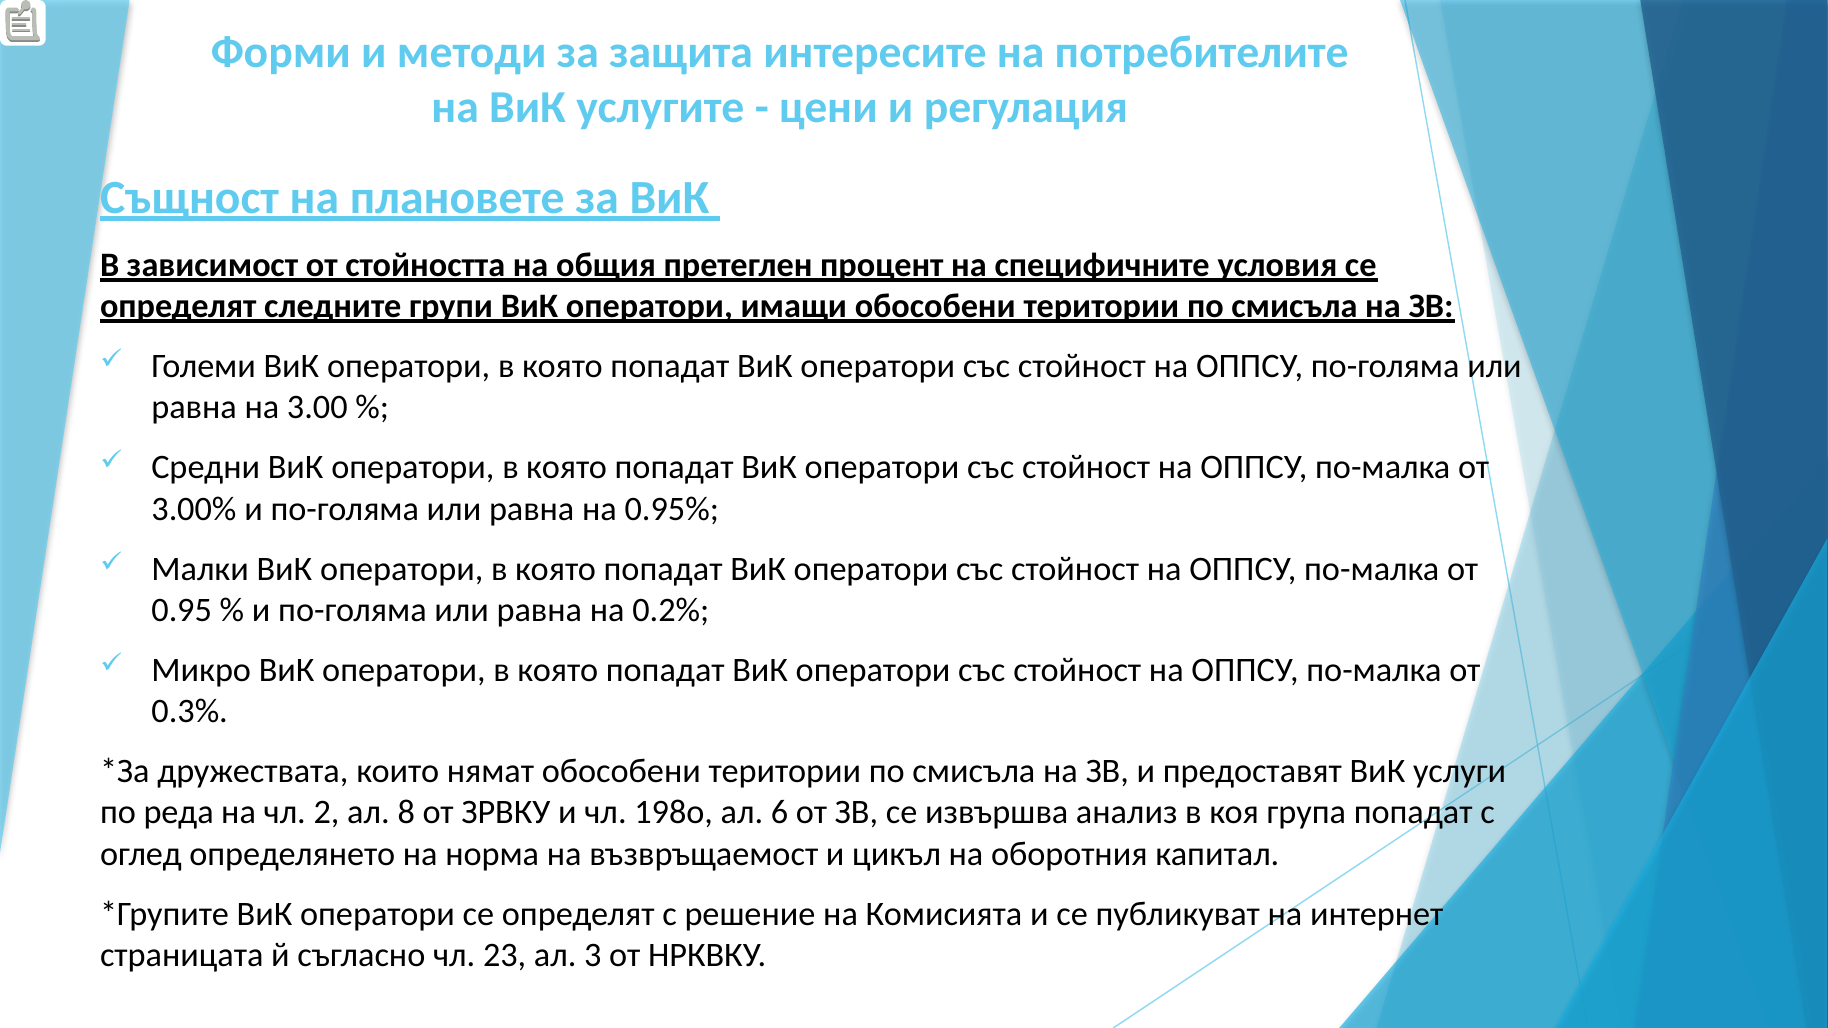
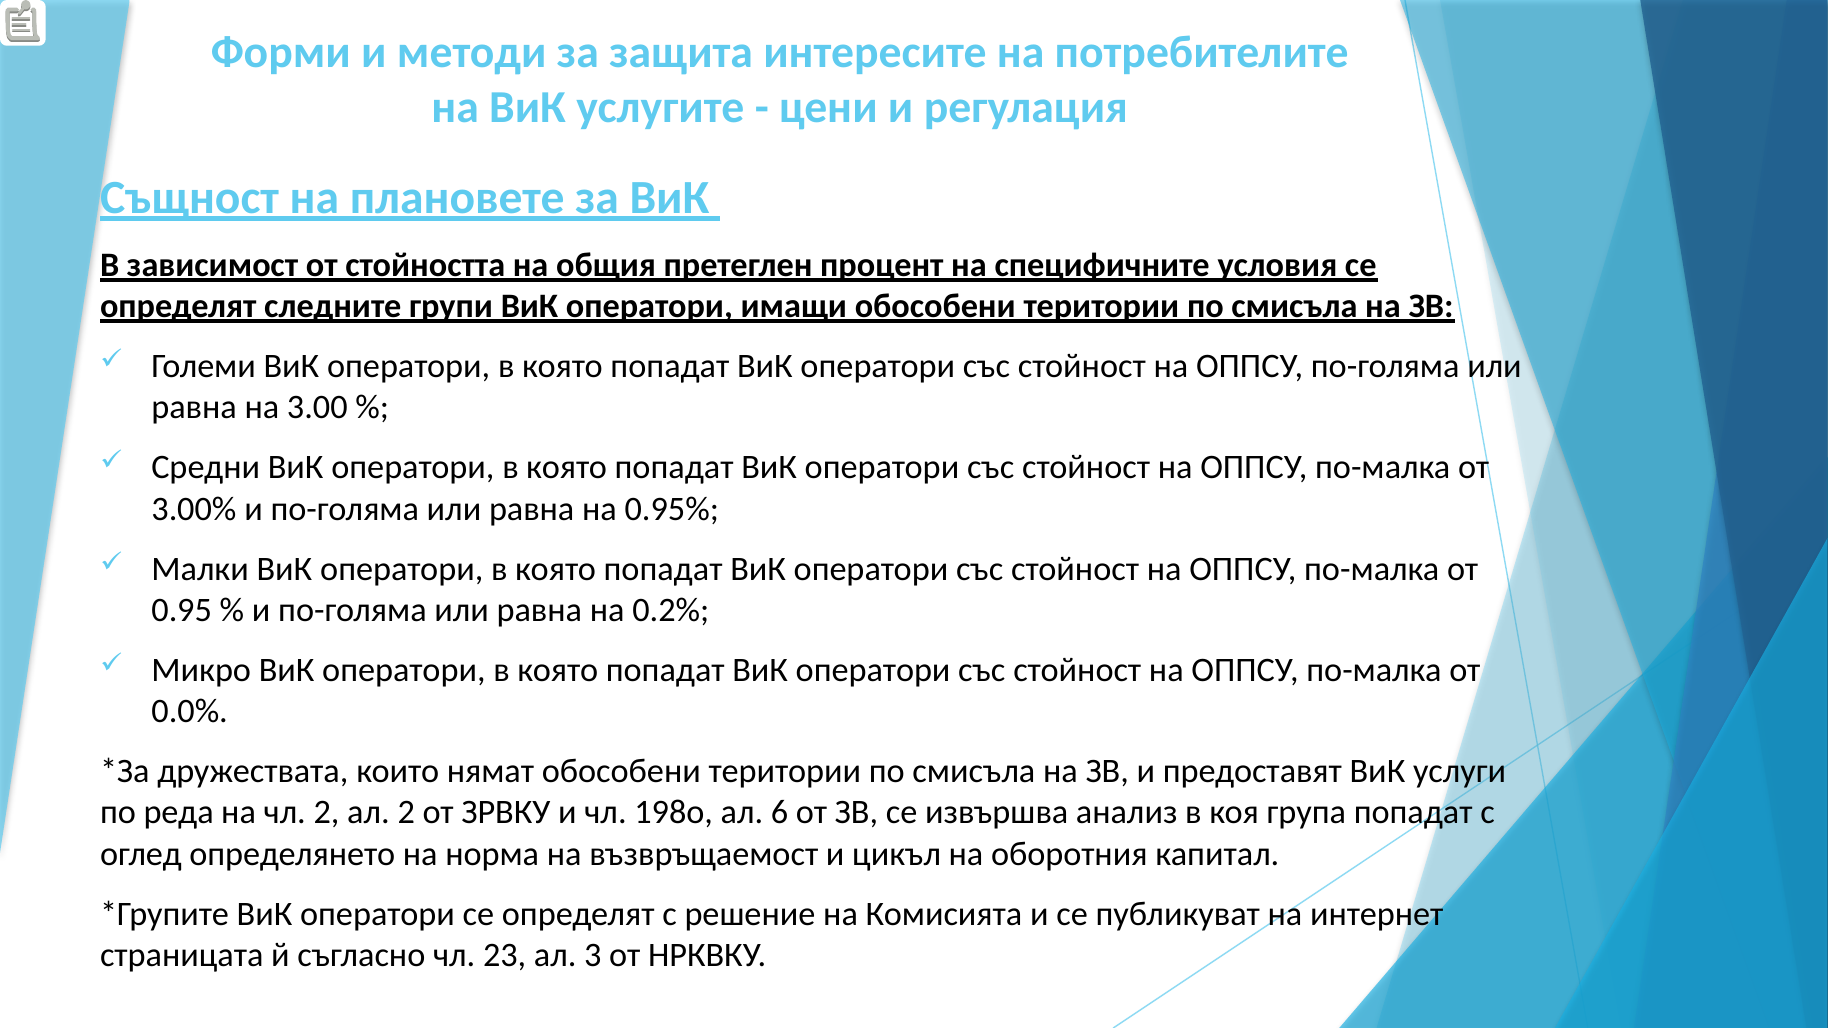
0.3%: 0.3% -> 0.0%
ал 8: 8 -> 2
